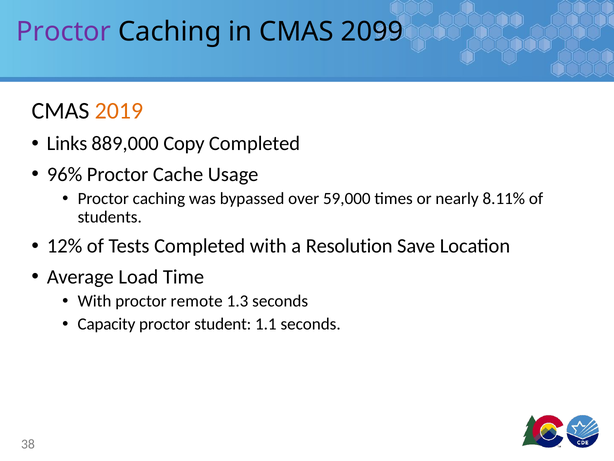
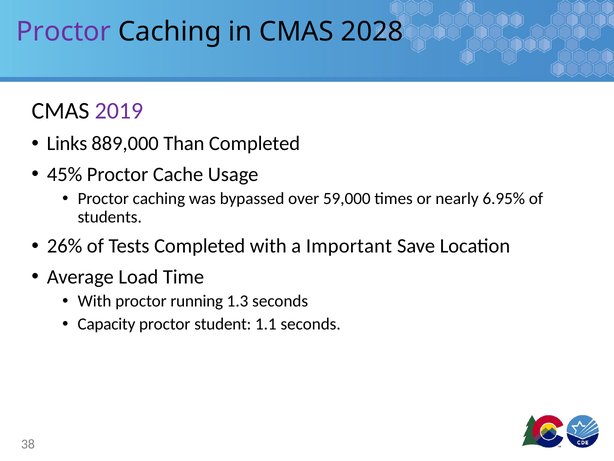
2099: 2099 -> 2028
2019 colour: orange -> purple
Copy: Copy -> Than
96%: 96% -> 45%
8.11%: 8.11% -> 6.95%
12%: 12% -> 26%
Resolution: Resolution -> Important
remote: remote -> running
